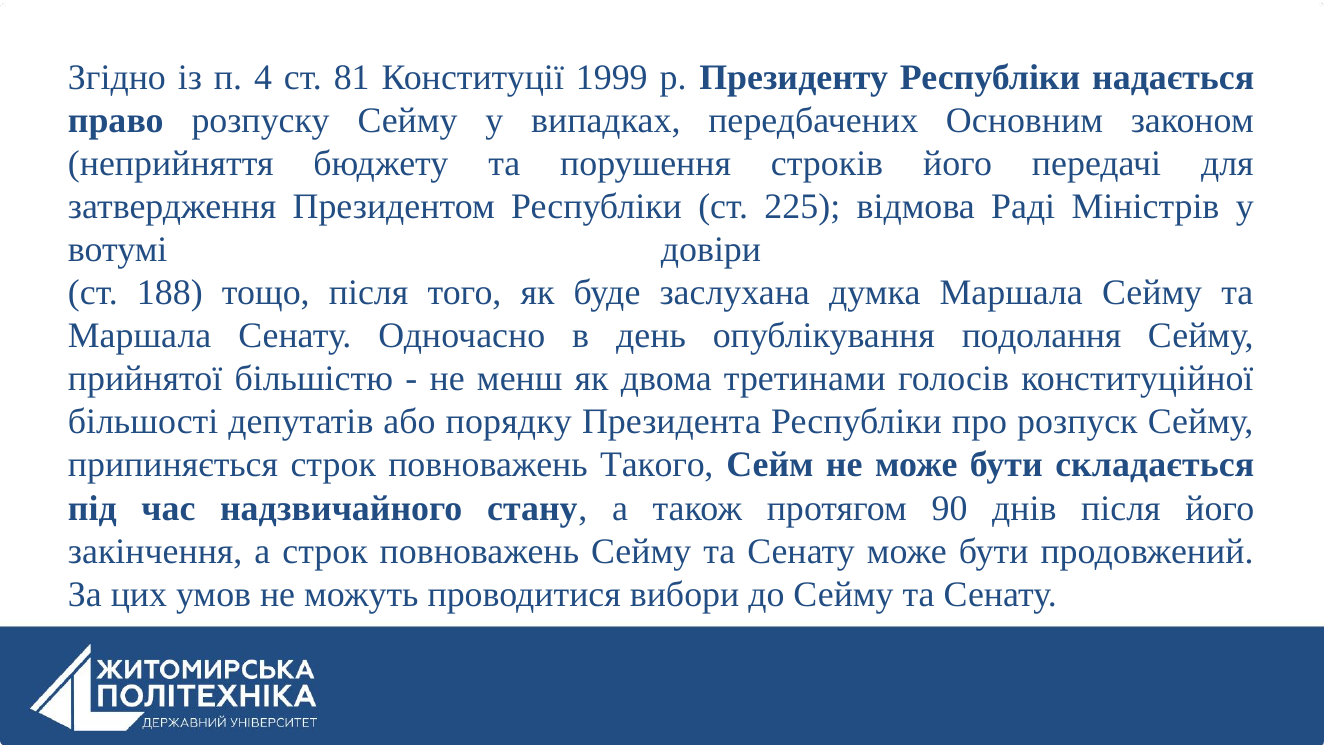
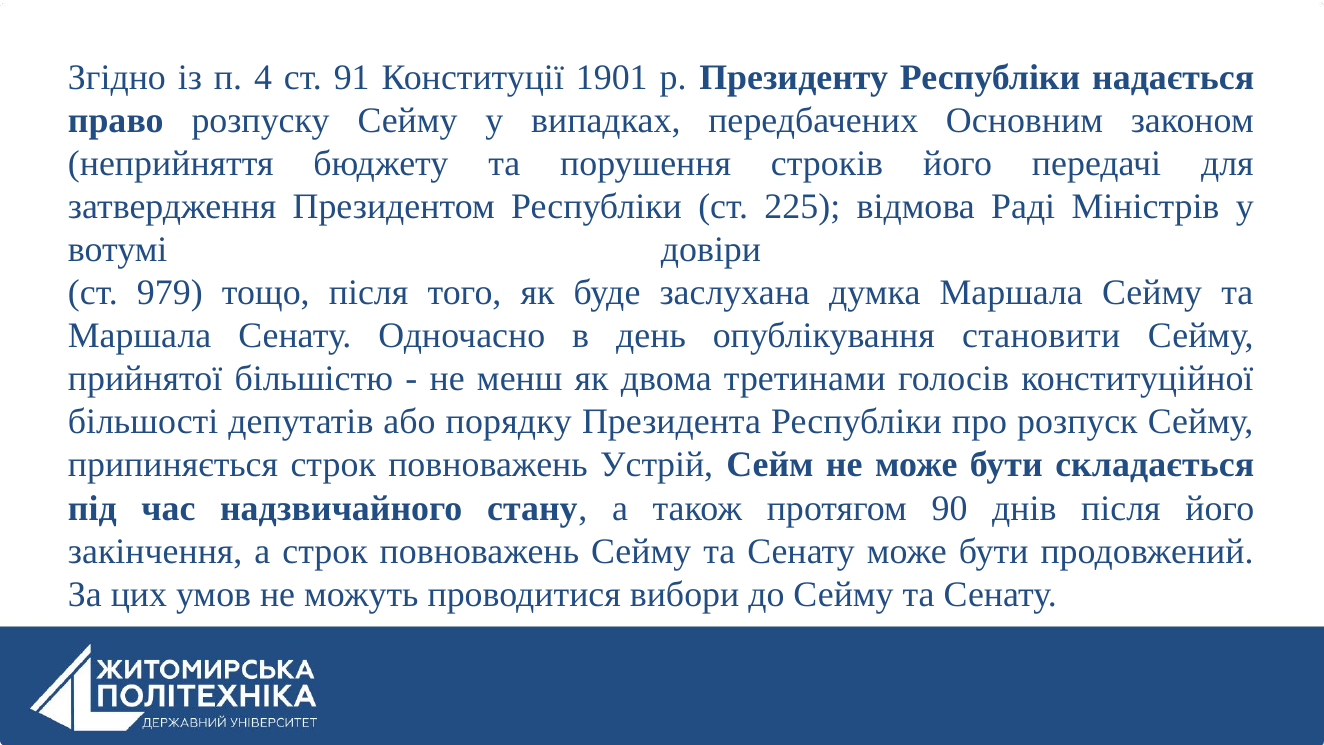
81: 81 -> 91
1999: 1999 -> 1901
188: 188 -> 979
подолання: подолання -> становити
Такого: Такого -> Устрій
